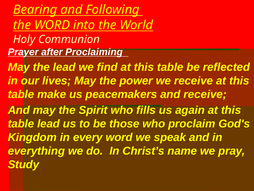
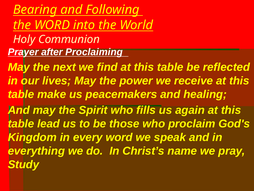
the lead: lead -> next
and receive: receive -> healing
